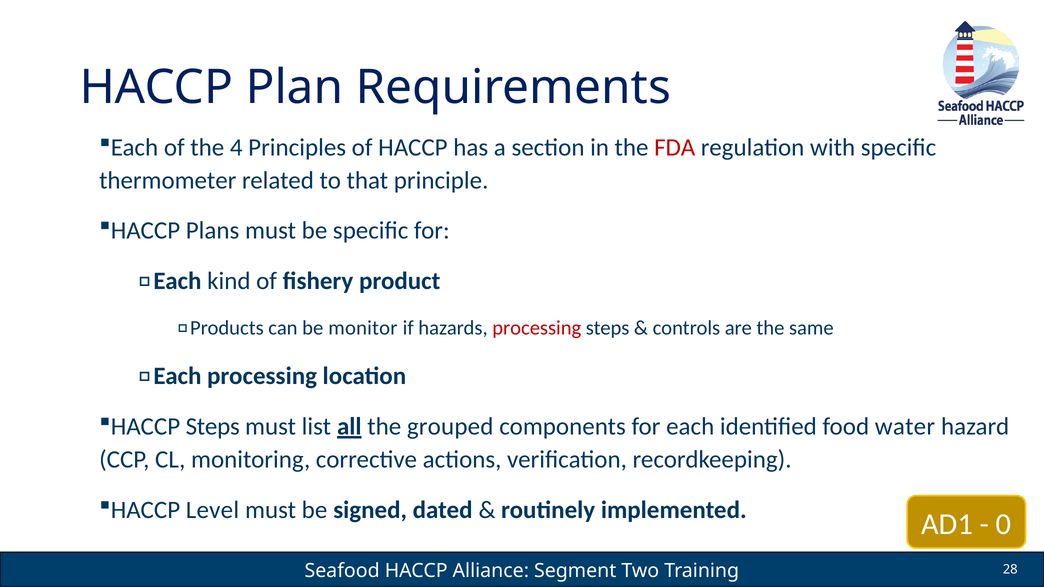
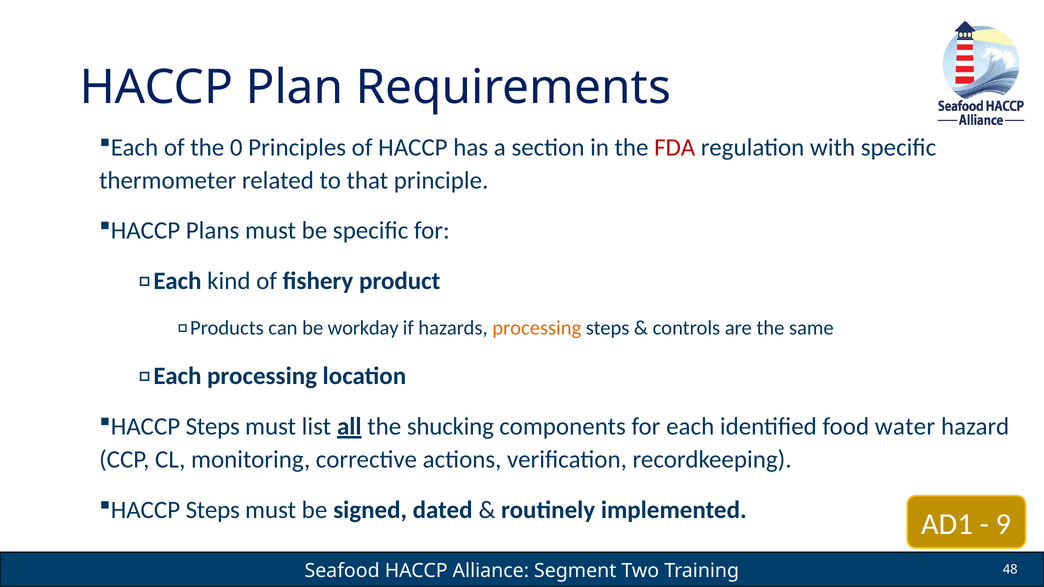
4: 4 -> 0
monitor: monitor -> workday
processing at (537, 328) colour: red -> orange
grouped: grouped -> shucking
Level at (212, 510): Level -> Steps
0: 0 -> 9
28: 28 -> 48
